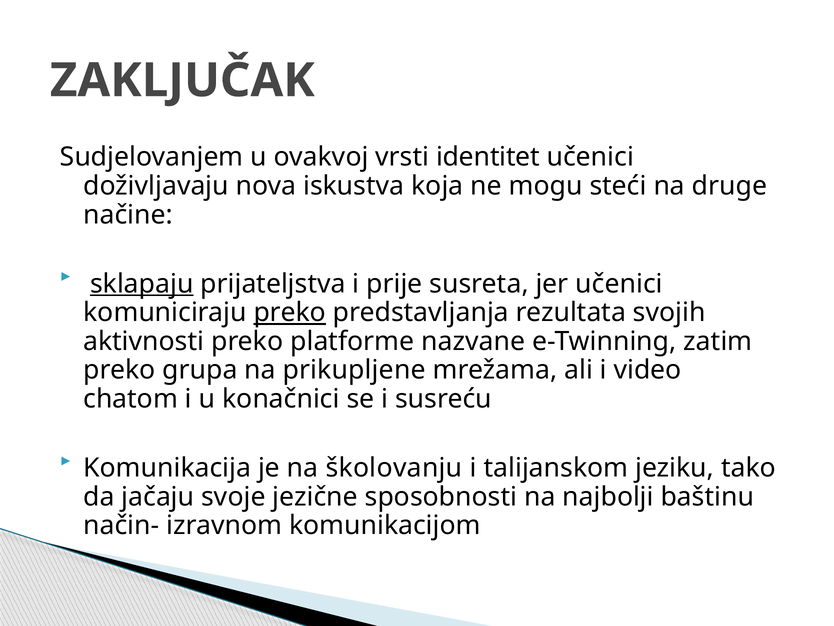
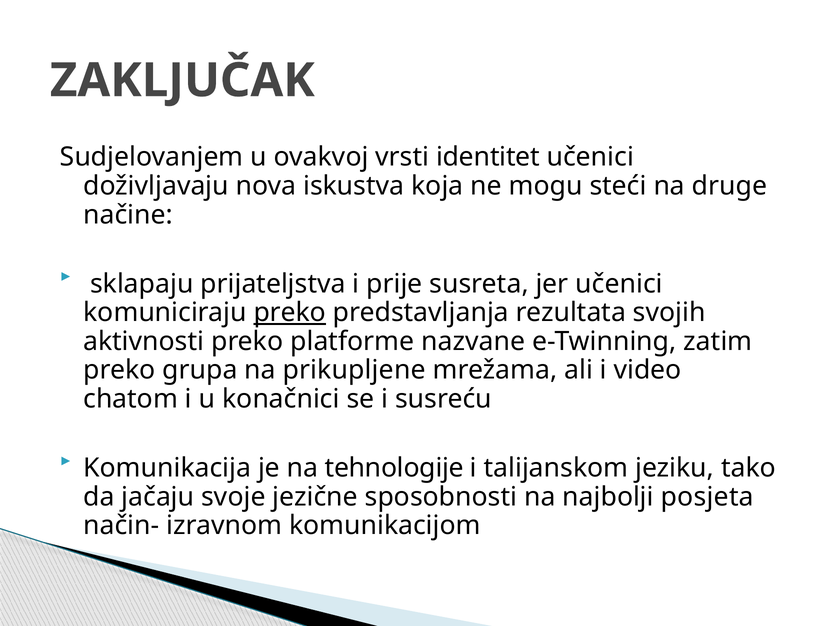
sklapaju underline: present -> none
školovanju: školovanju -> tehnologije
baštinu: baštinu -> posjeta
